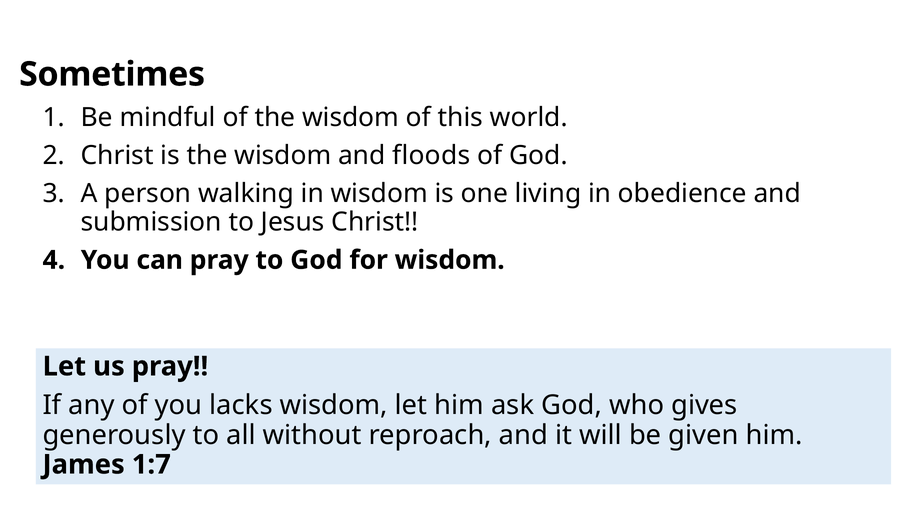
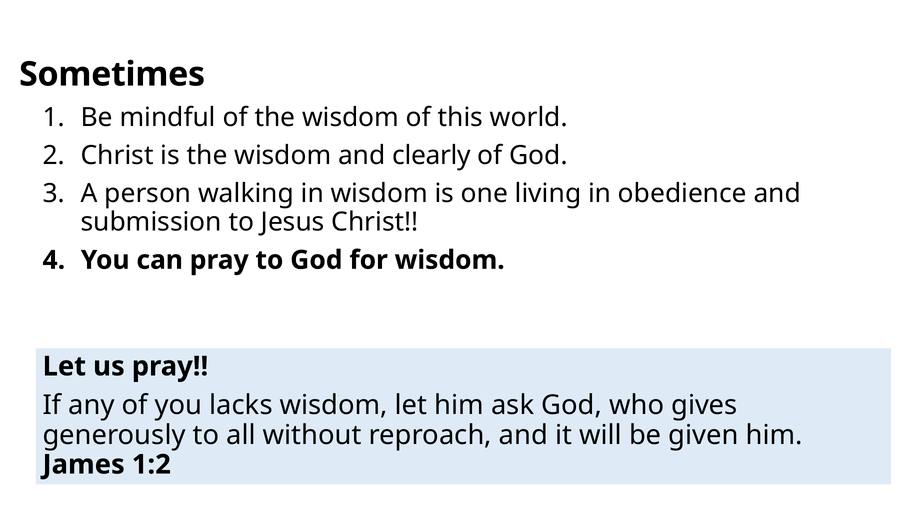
floods: floods -> clearly
1:7: 1:7 -> 1:2
